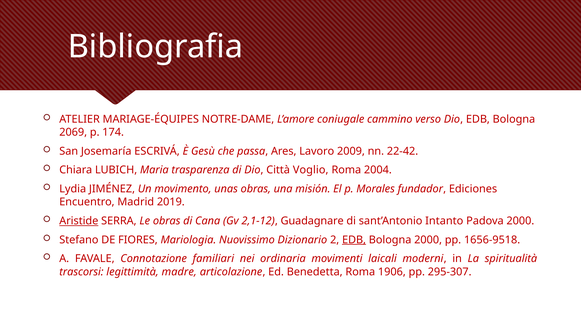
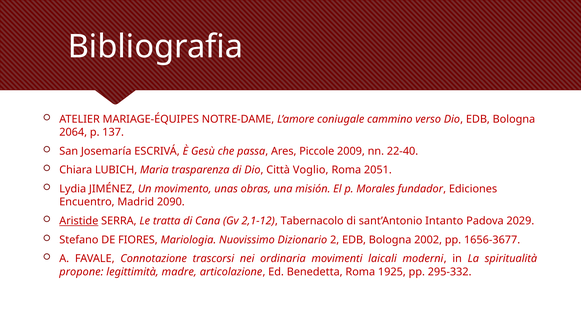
2069: 2069 -> 2064
174: 174 -> 137
Lavoro: Lavoro -> Piccole
22-42: 22-42 -> 22-40
2004: 2004 -> 2051
2019: 2019 -> 2090
Le obras: obras -> tratta
Guadagnare: Guadagnare -> Tabernacolo
Padova 2000: 2000 -> 2029
EDB at (354, 240) underline: present -> none
Bologna 2000: 2000 -> 2002
1656-9518: 1656-9518 -> 1656-3677
familiari: familiari -> trascorsi
trascorsi: trascorsi -> propone
1906: 1906 -> 1925
295-307: 295-307 -> 295-332
